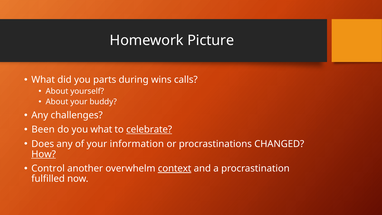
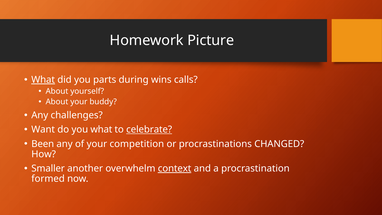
What at (43, 80) underline: none -> present
Been: Been -> Want
Does: Does -> Been
information: information -> competition
How underline: present -> none
Control: Control -> Smaller
fulfilled: fulfilled -> formed
